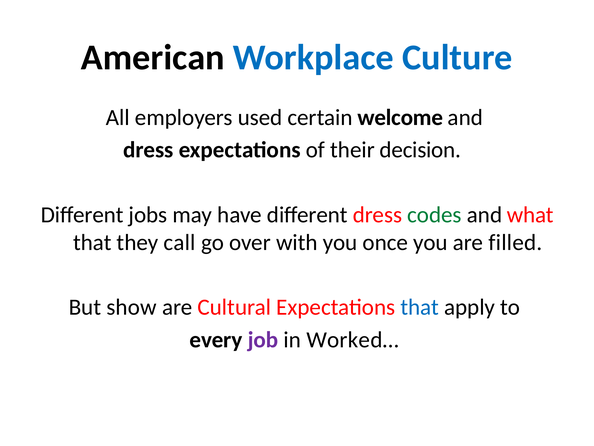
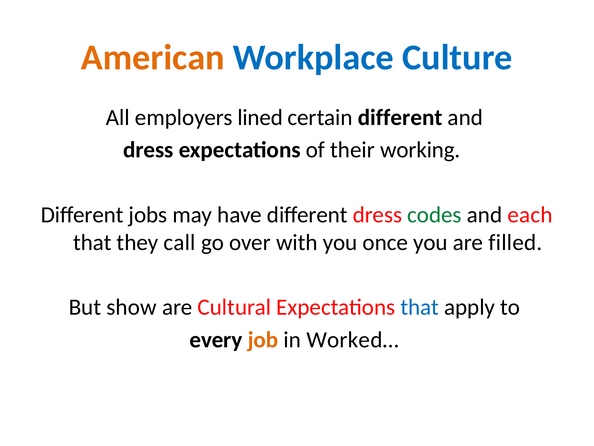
American colour: black -> orange
used: used -> lined
certain welcome: welcome -> different
decision: decision -> working
what: what -> each
job colour: purple -> orange
